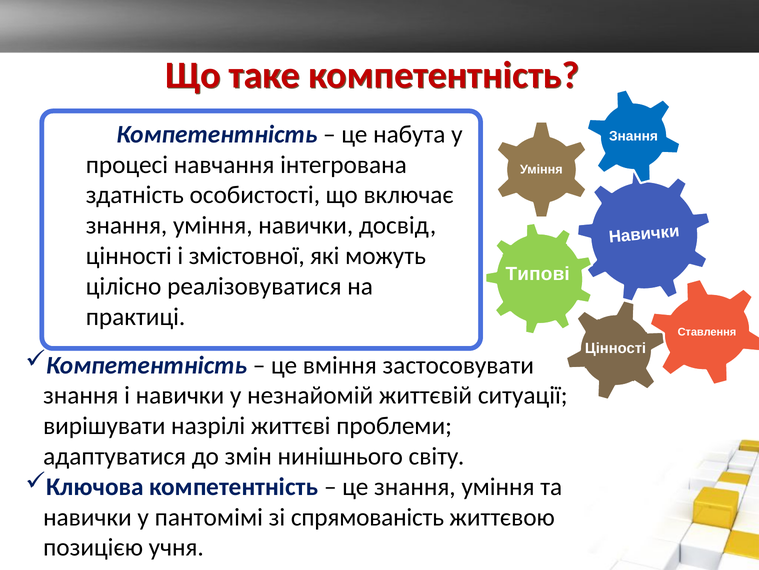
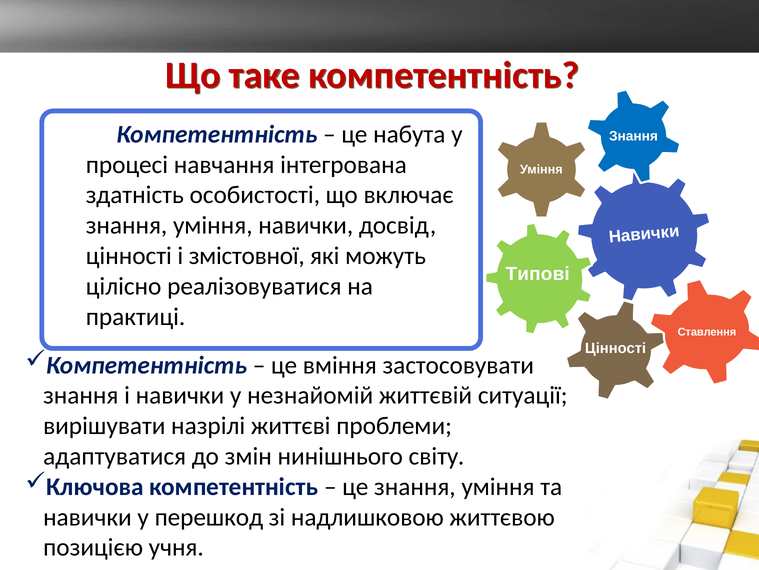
пантомімі: пантомімі -> перешкод
спрямованість: спрямованість -> надлишковою
